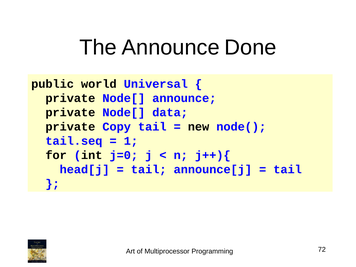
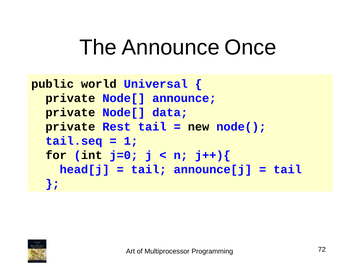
Done: Done -> Once
Copy: Copy -> Rest
